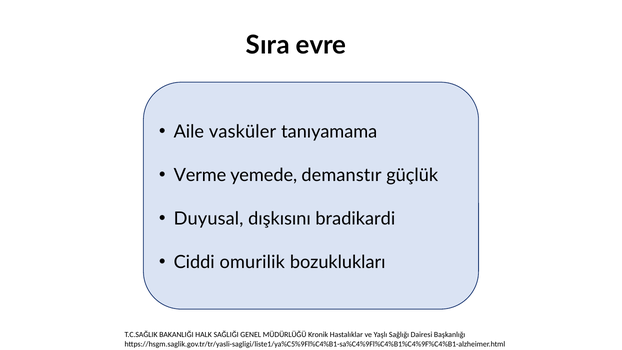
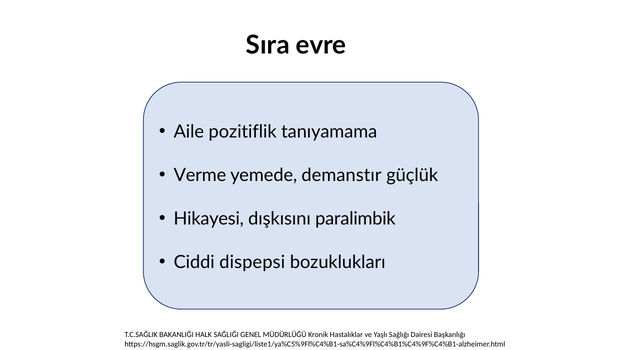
vasküler: vasküler -> pozitiflik
Duyusal: Duyusal -> Hikayesi
bradikardi: bradikardi -> paralimbik
omurilik: omurilik -> dispepsi
